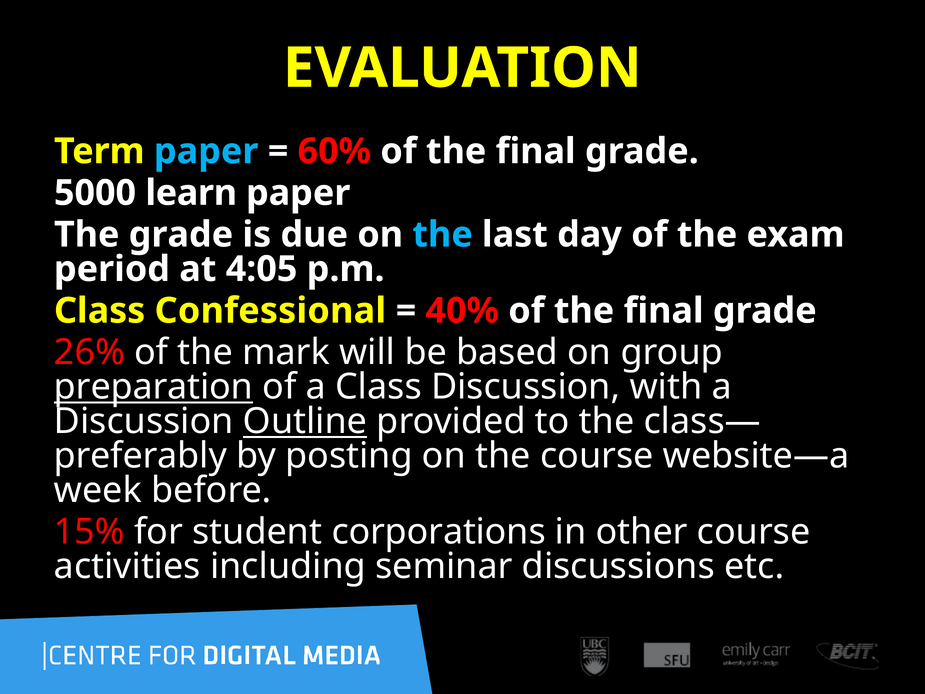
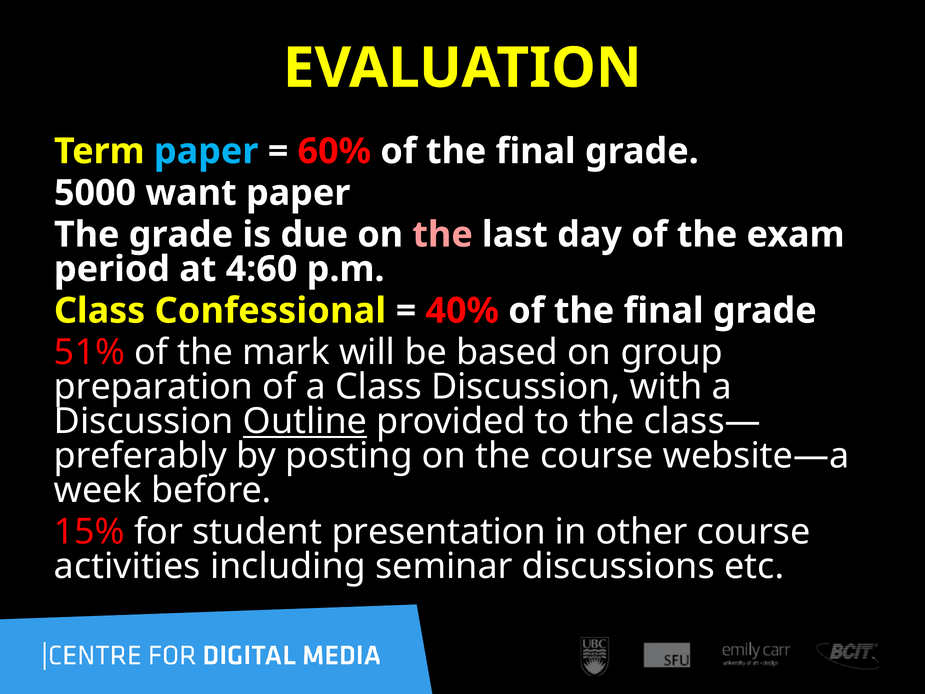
learn: learn -> want
the at (443, 235) colour: light blue -> pink
4:05: 4:05 -> 4:60
26%: 26% -> 51%
preparation underline: present -> none
corporations: corporations -> presentation
